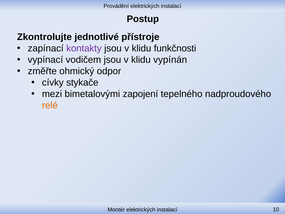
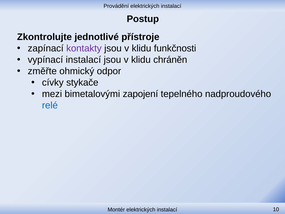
vypínací vodičem: vodičem -> instalací
vypínán: vypínán -> chráněn
relé colour: orange -> blue
